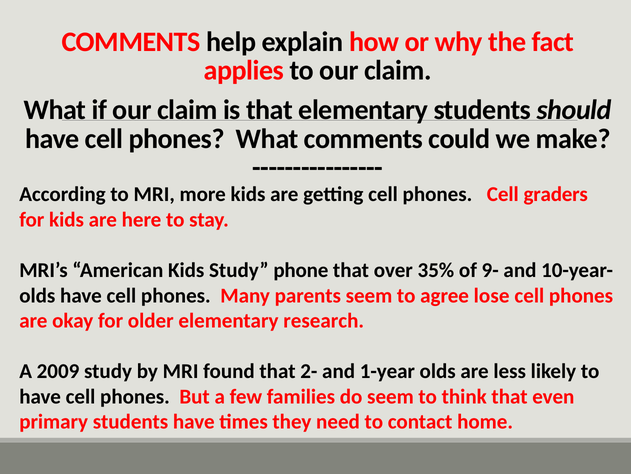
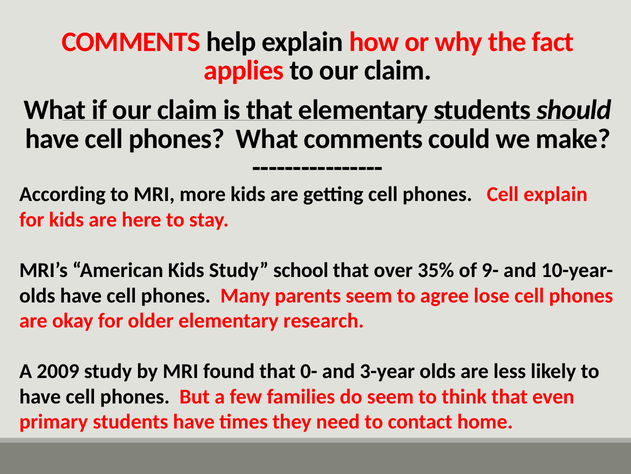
Cell graders: graders -> explain
phone: phone -> school
2-: 2- -> 0-
1-year: 1-year -> 3-year
